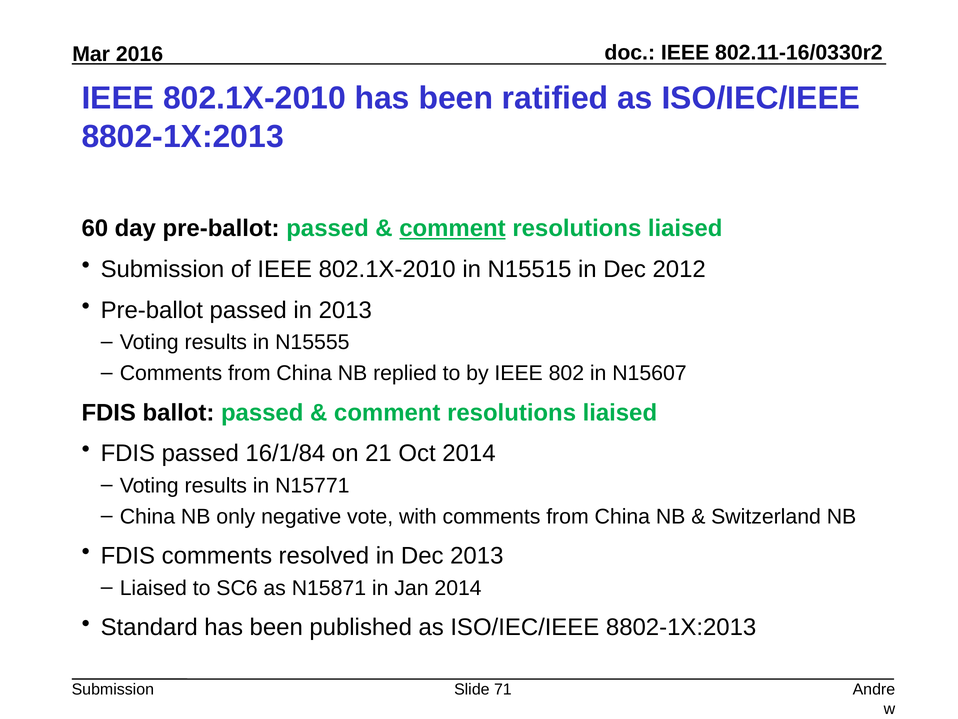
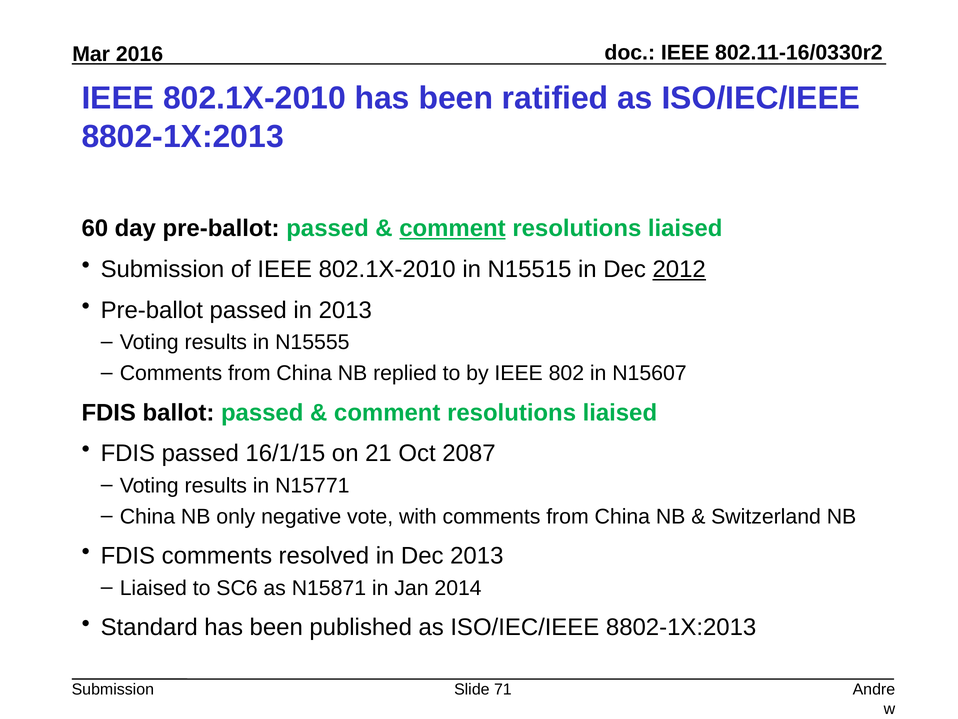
2012 underline: none -> present
16/1/84: 16/1/84 -> 16/1/15
Oct 2014: 2014 -> 2087
